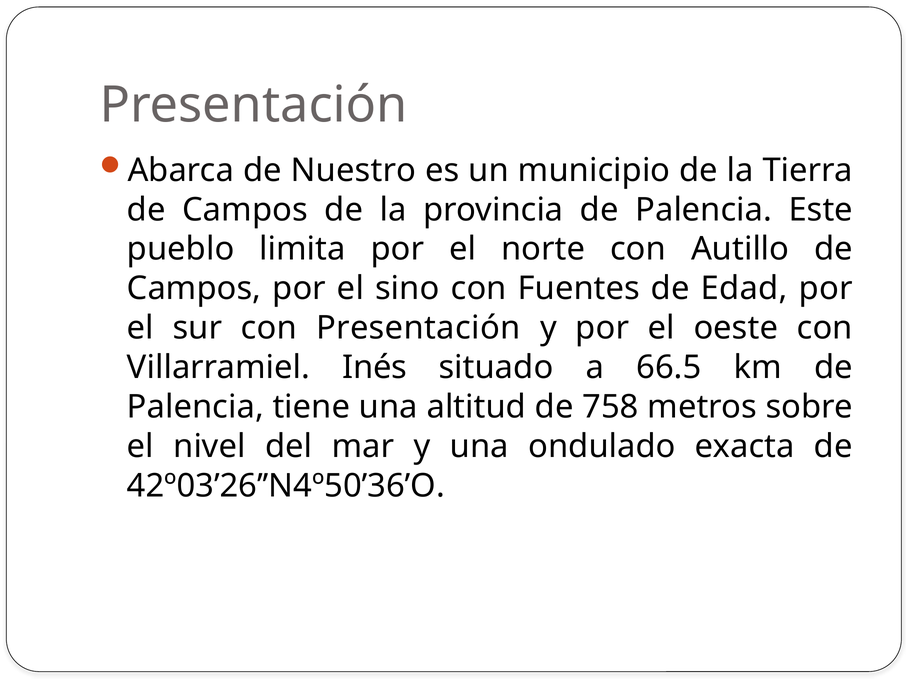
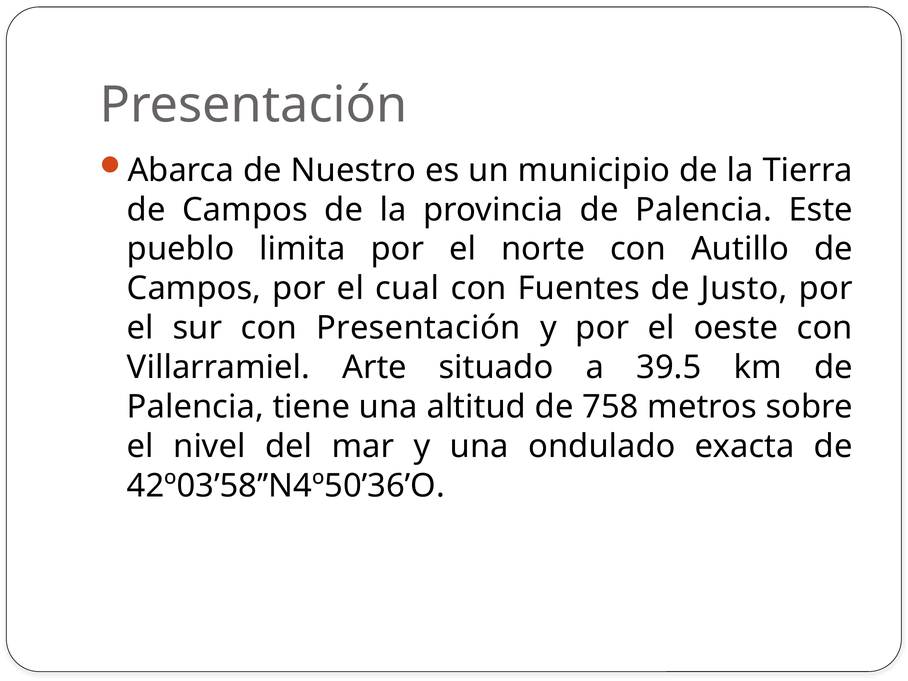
sino: sino -> cual
Edad: Edad -> Justo
Inés: Inés -> Arte
66.5: 66.5 -> 39.5
42º03’26’’N4º50’36’O: 42º03’26’’N4º50’36’O -> 42º03’58’’N4º50’36’O
